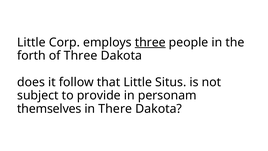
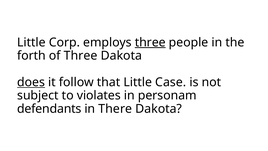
does underline: none -> present
Situs: Situs -> Case
provide: provide -> violates
themselves: themselves -> defendants
